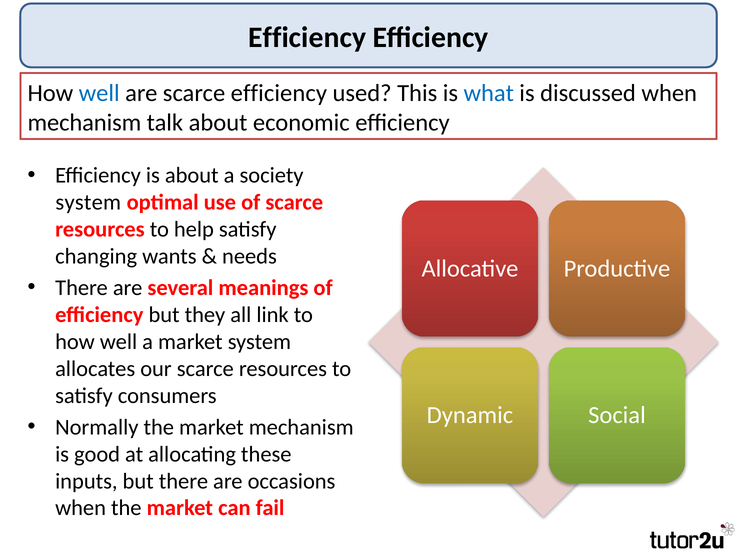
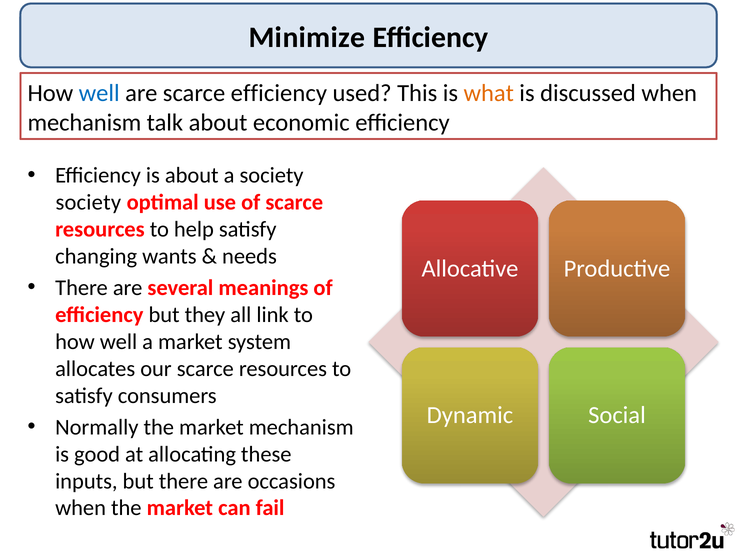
Efficiency at (307, 38): Efficiency -> Minimize
what colour: blue -> orange
system at (88, 203): system -> society
